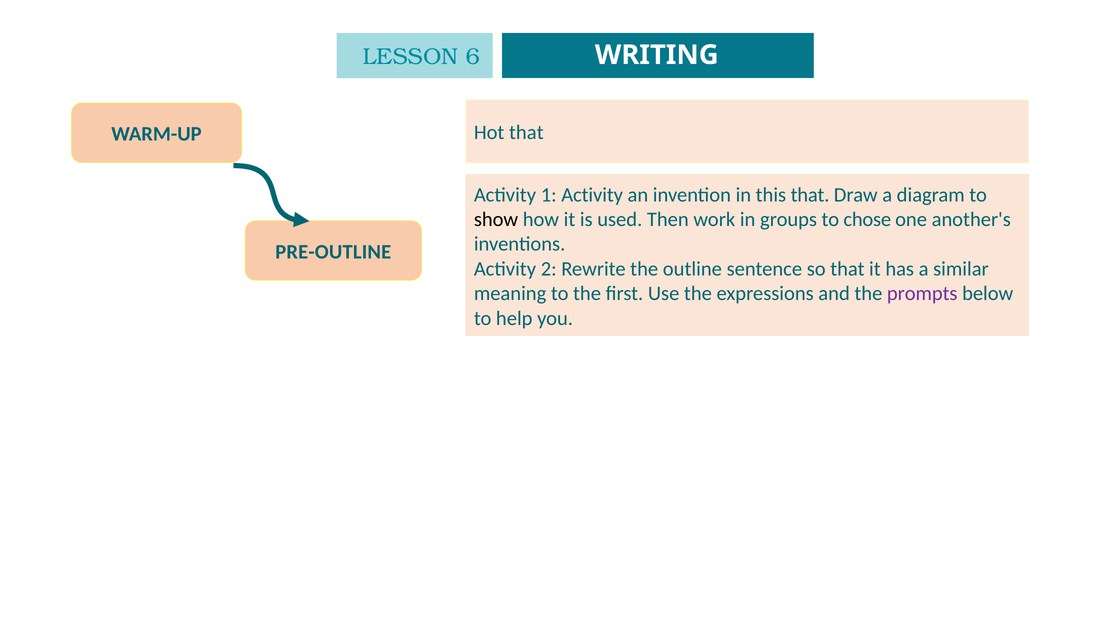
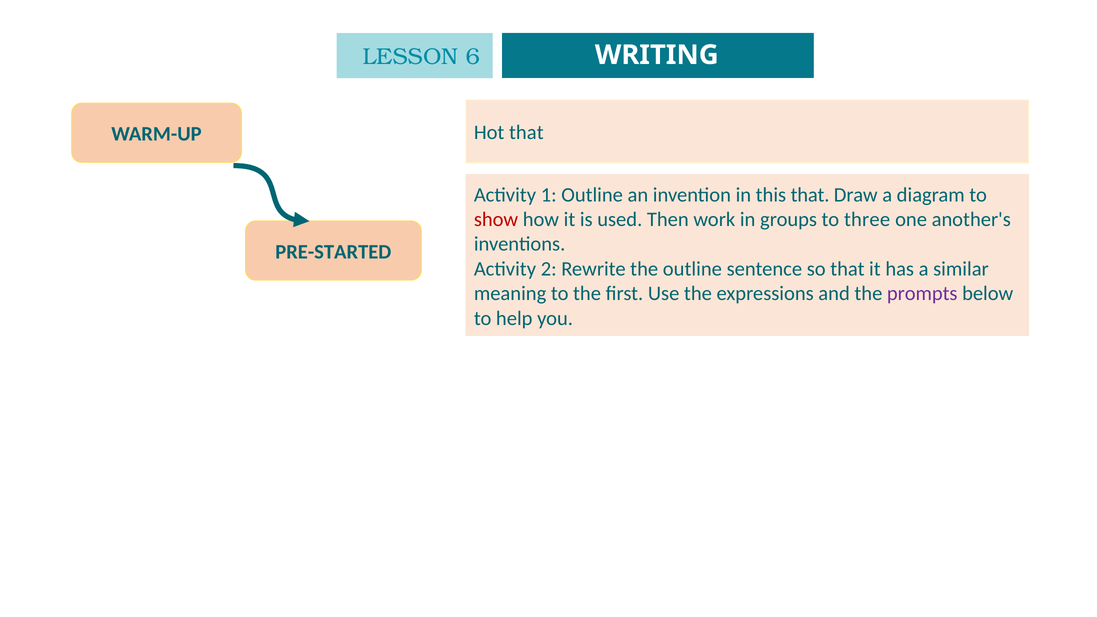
1 Activity: Activity -> Outline
show colour: black -> red
chose: chose -> three
PRE-OUTLINE: PRE-OUTLINE -> PRE-STARTED
